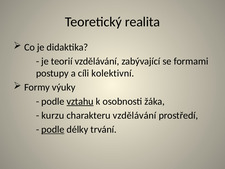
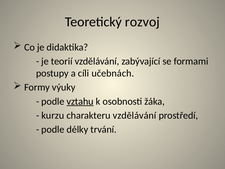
realita: realita -> rozvoj
kolektivní: kolektivní -> učebnách
podle at (53, 129) underline: present -> none
